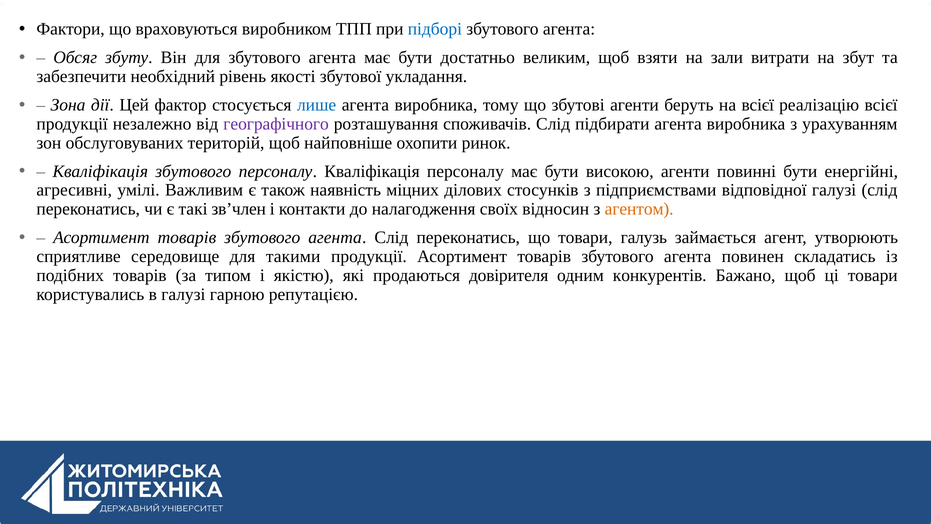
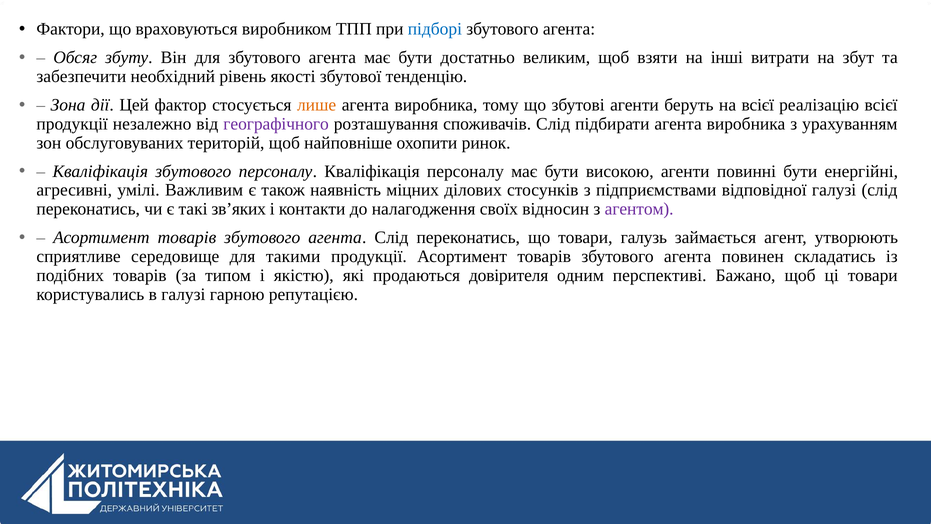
зали: зали -> інші
укладання: укладання -> тенденцію
лише colour: blue -> orange
зв’член: зв’член -> зв’яких
агентом colour: orange -> purple
конкурентів: конкурентів -> перспективі
